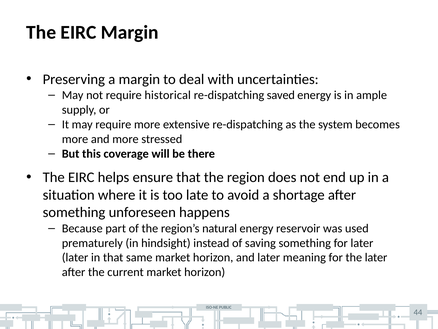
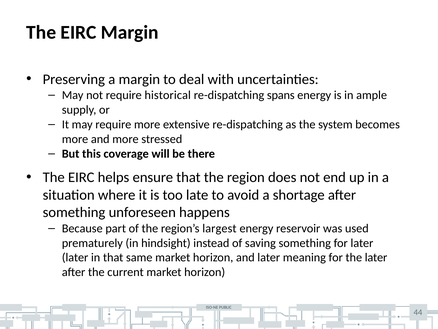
saved: saved -> spans
natural: natural -> largest
